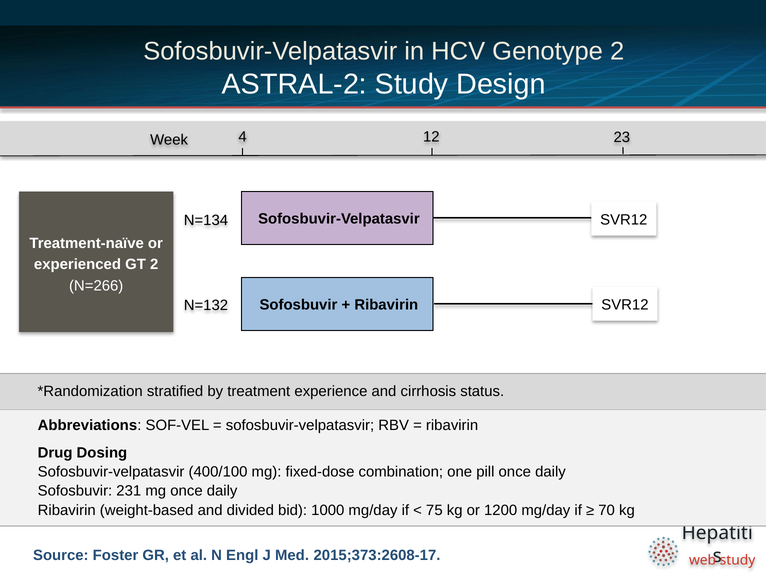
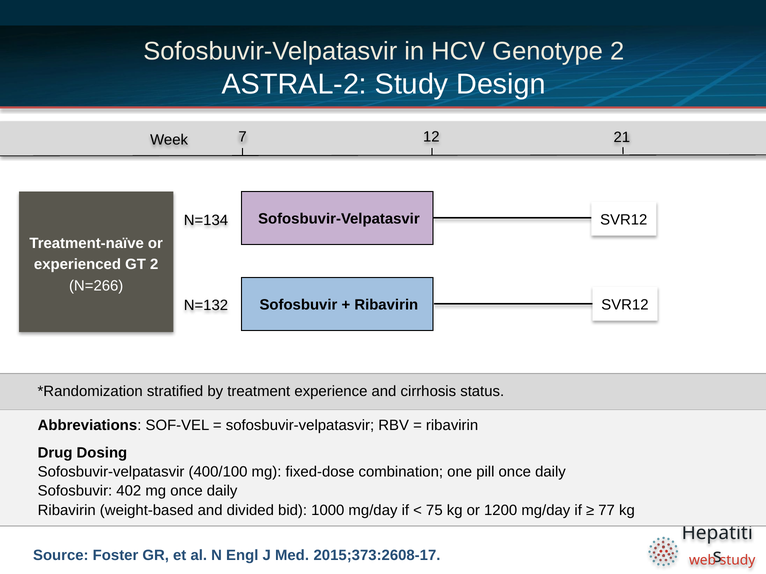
4: 4 -> 7
23: 23 -> 21
231: 231 -> 402
70: 70 -> 77
